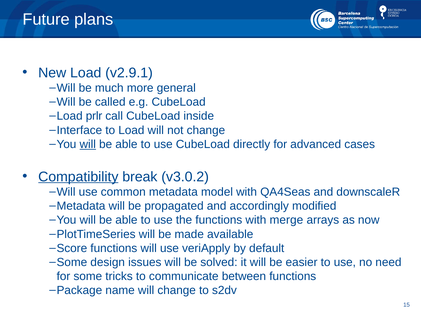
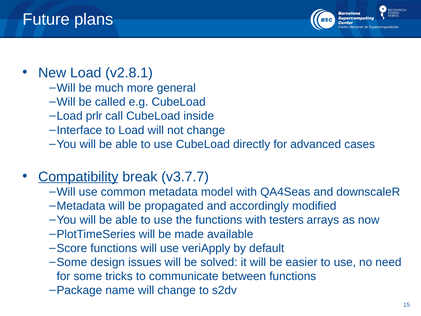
v2.9.1: v2.9.1 -> v2.8.1
will at (88, 144) underline: present -> none
v3.0.2: v3.0.2 -> v3.7.7
merge: merge -> testers
